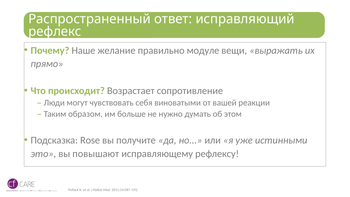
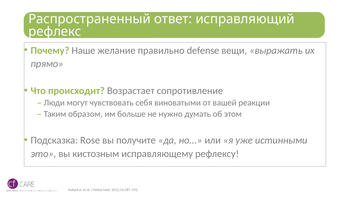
модуле: модуле -> defense
повышают: повышают -> кистозным
